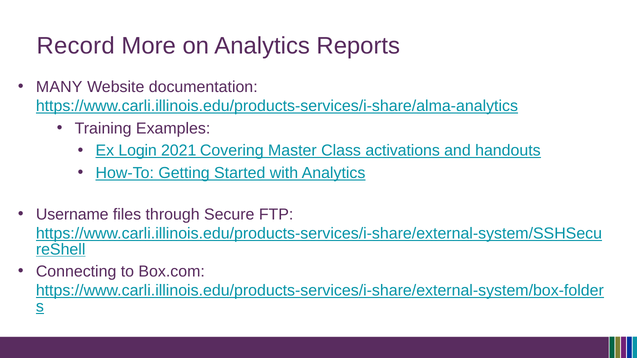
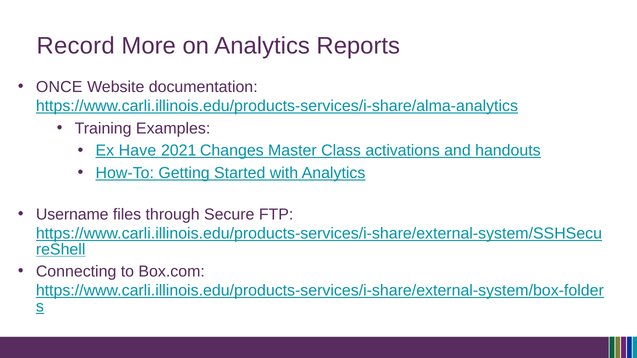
MANY: MANY -> ONCE
Login: Login -> Have
Covering: Covering -> Changes
